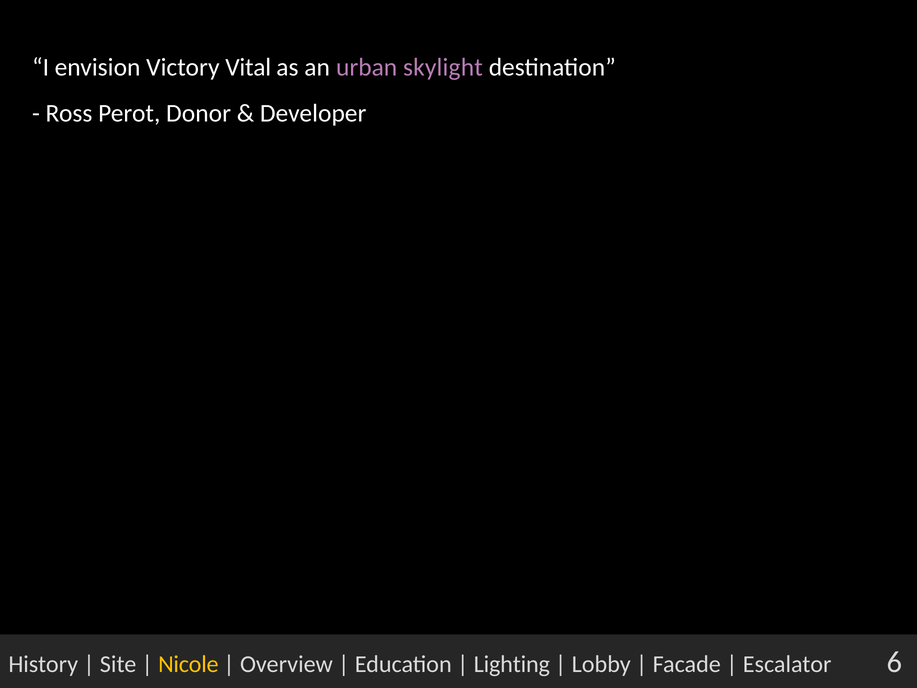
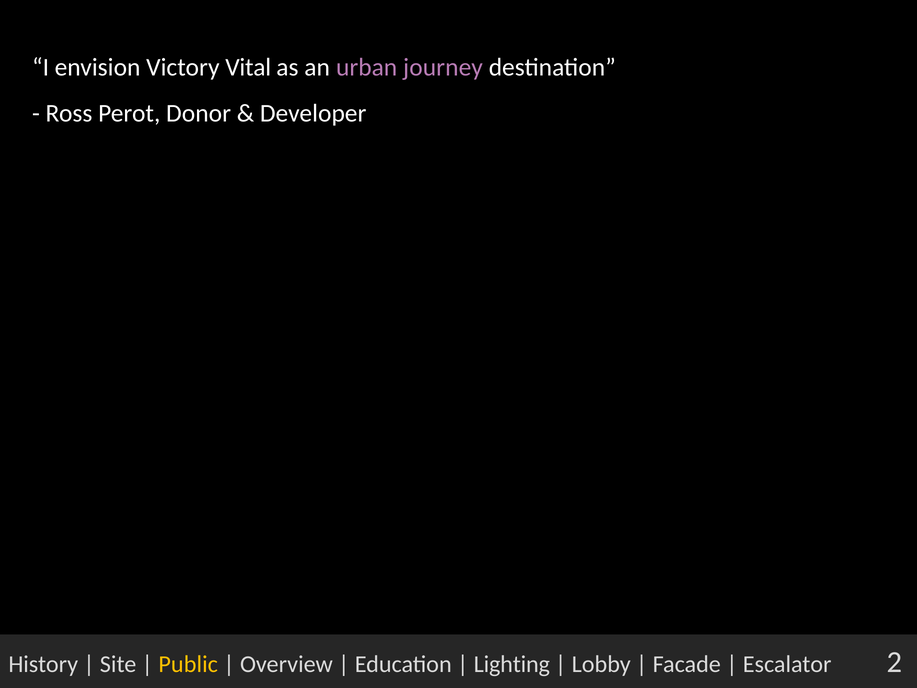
skylight: skylight -> journey
Nicole: Nicole -> Public
6: 6 -> 2
